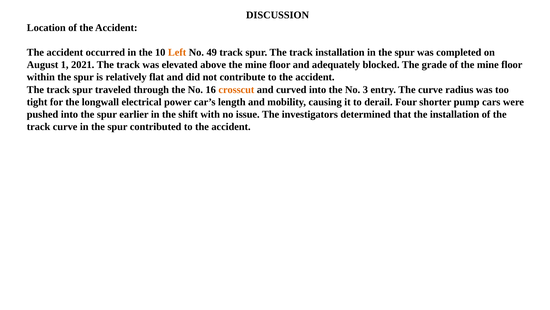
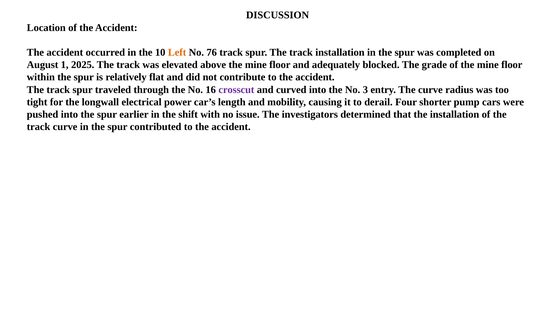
49: 49 -> 76
2021: 2021 -> 2025
crosscut colour: orange -> purple
